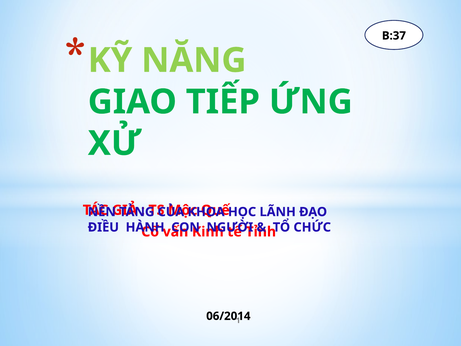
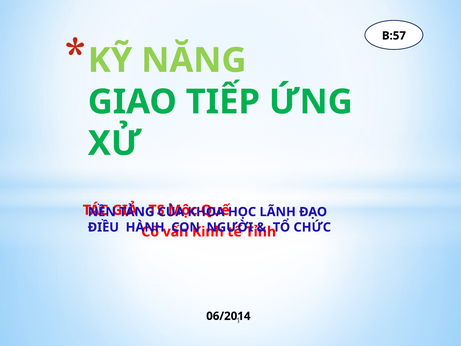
B:37: B:37 -> B:57
